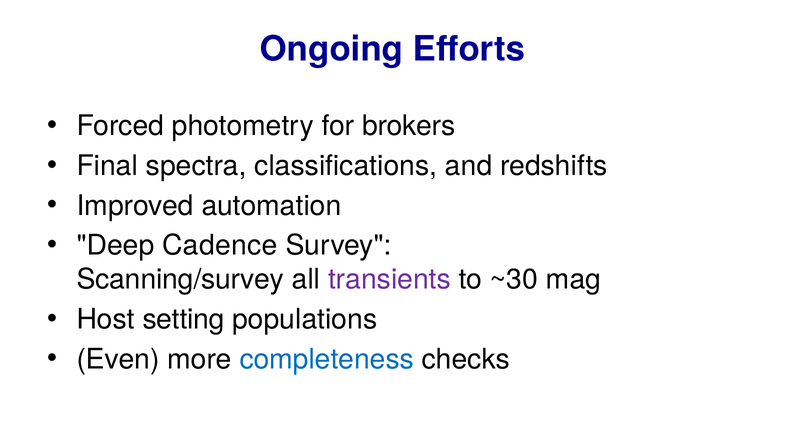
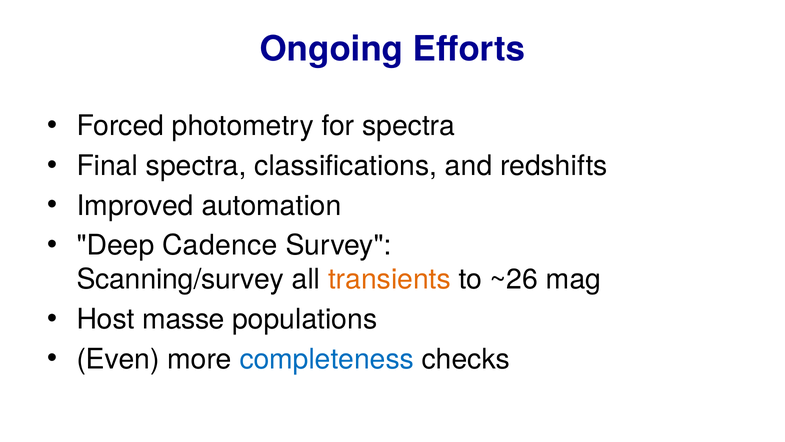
for brokers: brokers -> spectra
transients colour: purple -> orange
~30: ~30 -> ~26
setting: setting -> masse
